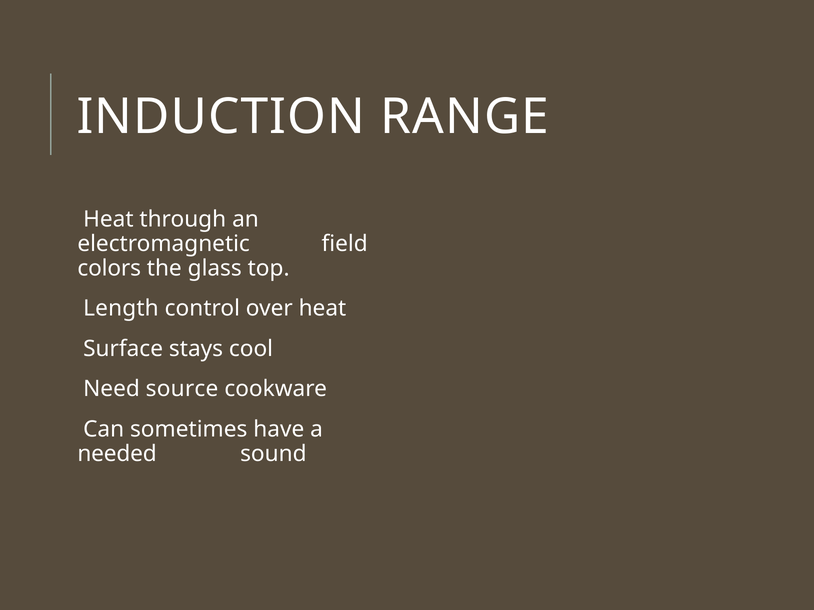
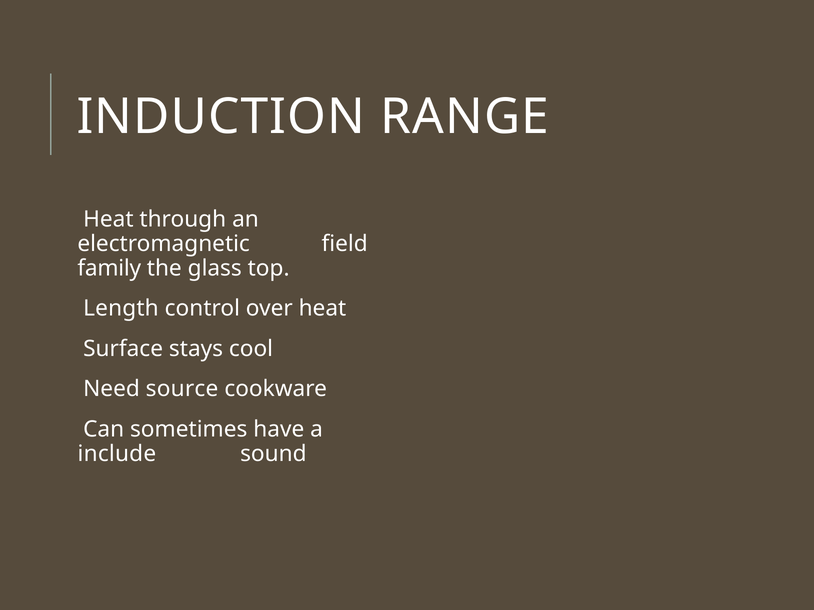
colors: colors -> family
needed: needed -> include
